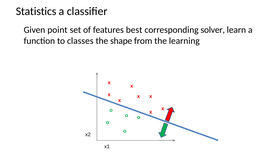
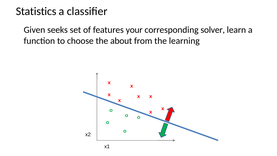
point: point -> seeks
best: best -> your
classes: classes -> choose
shape: shape -> about
